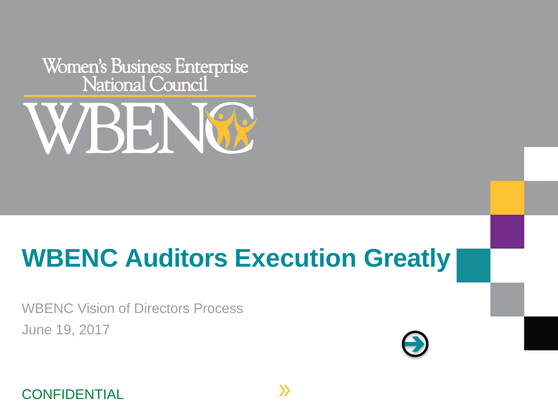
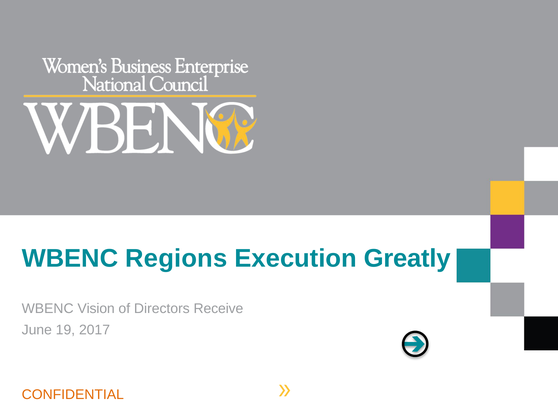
Auditors: Auditors -> Regions
Process: Process -> Receive
CONFIDENTIAL colour: green -> orange
